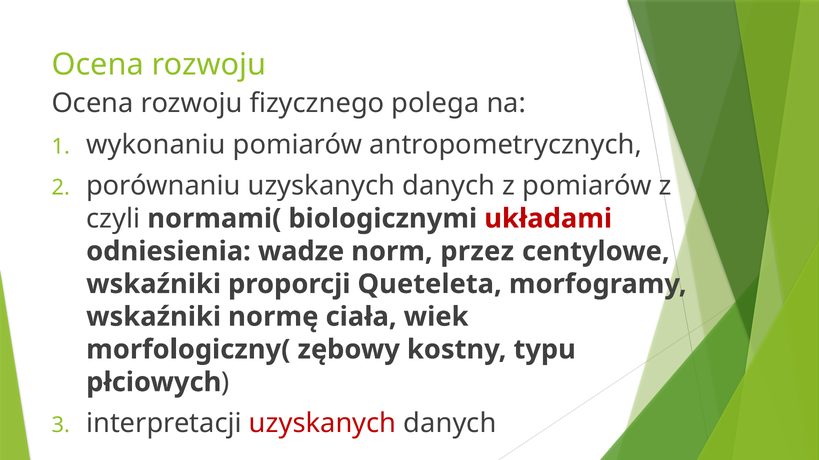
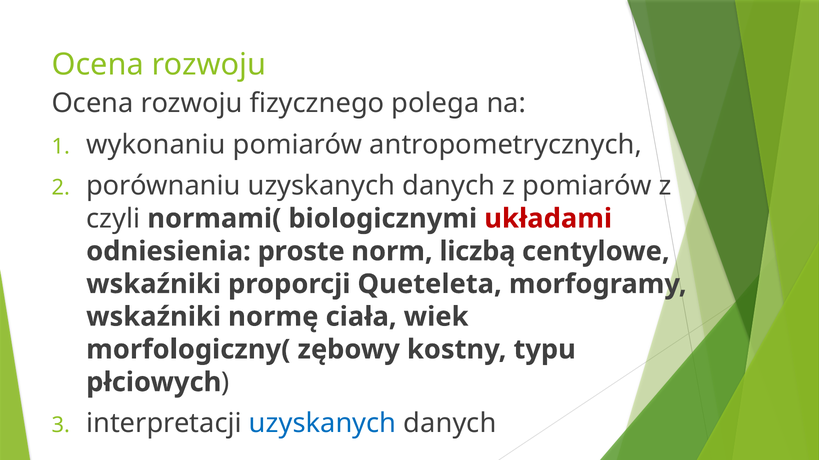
wadze: wadze -> proste
przez: przez -> liczbą
uzyskanych at (323, 424) colour: red -> blue
